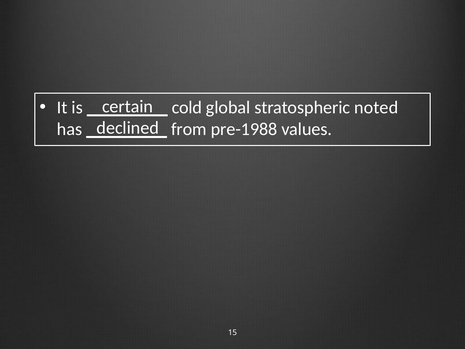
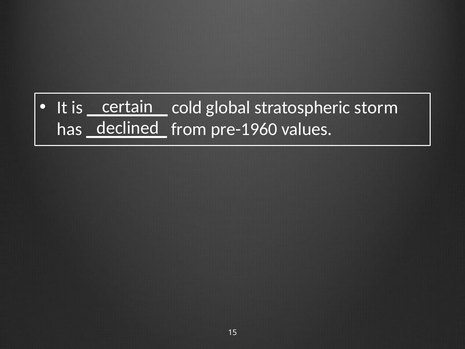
noted: noted -> storm
pre-1988: pre-1988 -> pre-1960
